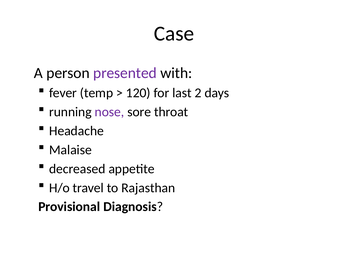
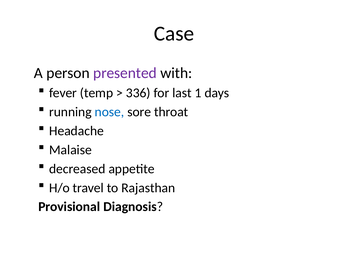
120: 120 -> 336
2: 2 -> 1
nose colour: purple -> blue
